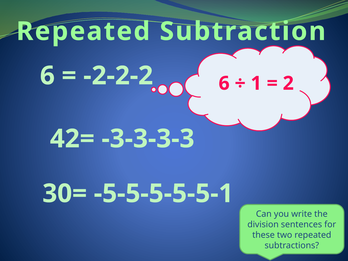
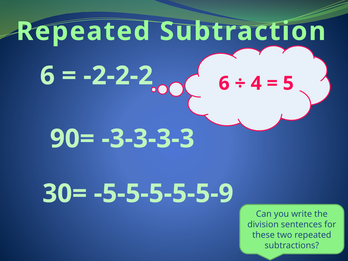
1: 1 -> 4
2: 2 -> 5
42=: 42= -> 90=
-5-5-5-5-5-1: -5-5-5-5-5-1 -> -5-5-5-5-5-9
